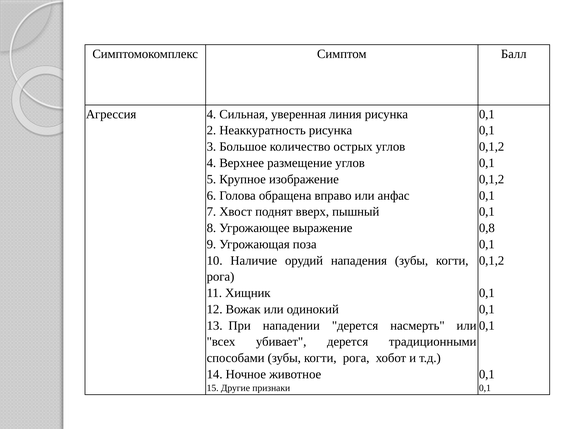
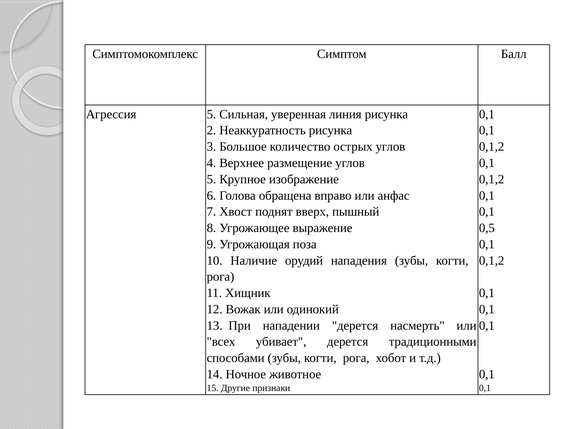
Агрессия 4: 4 -> 5
0,8: 0,8 -> 0,5
